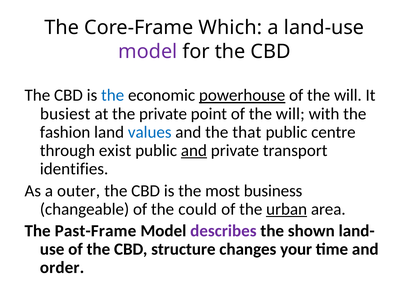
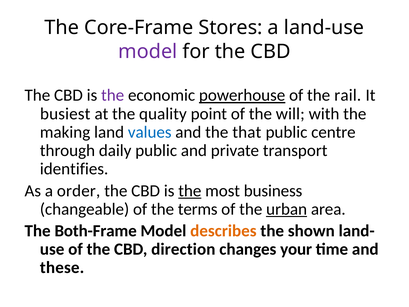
Which: Which -> Stores
the at (113, 95) colour: blue -> purple
will at (348, 95): will -> rail
the private: private -> quality
fashion: fashion -> making
exist: exist -> daily
and at (194, 150) underline: present -> none
outer: outer -> order
the at (190, 191) underline: none -> present
could: could -> terms
Past-Frame: Past-Frame -> Both-Frame
describes colour: purple -> orange
structure: structure -> direction
order: order -> these
